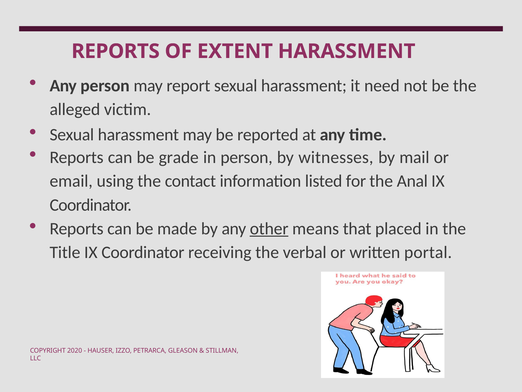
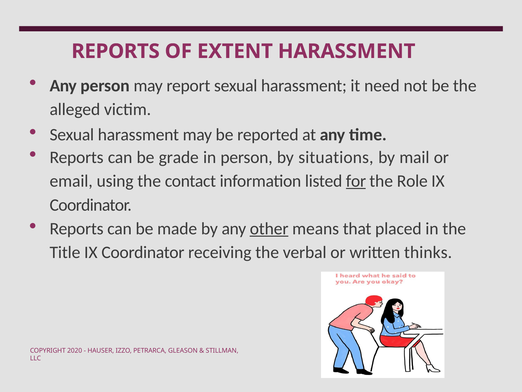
witnesses: witnesses -> situations
for underline: none -> present
Anal: Anal -> Role
portal: portal -> thinks
